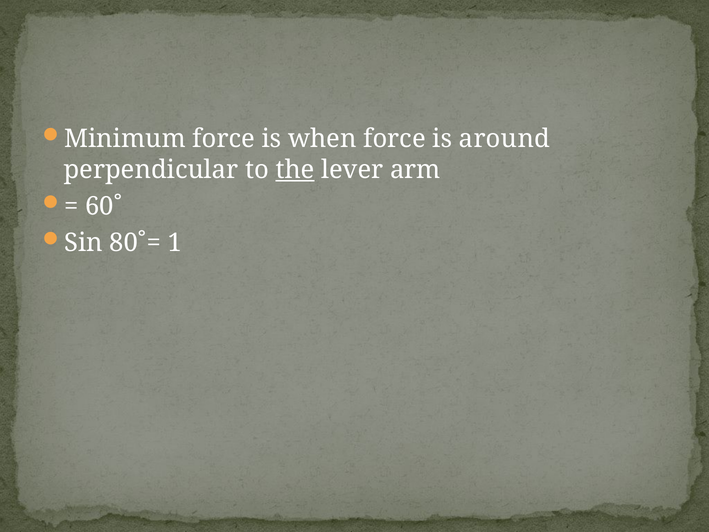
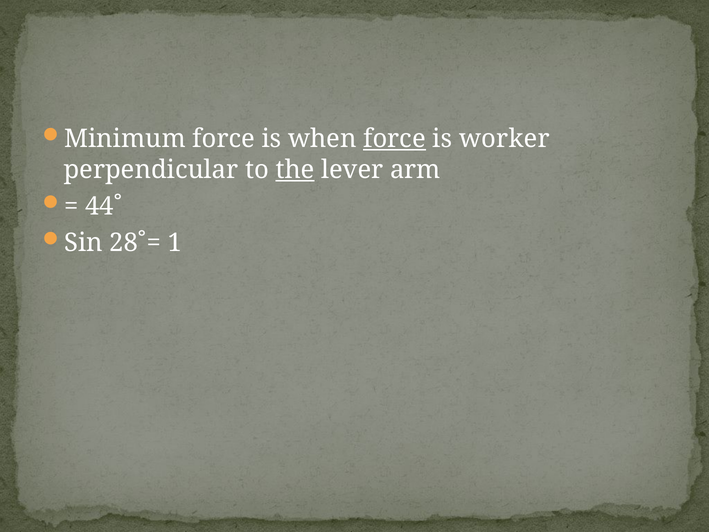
force at (394, 139) underline: none -> present
around: around -> worker
60˚: 60˚ -> 44˚
80˚=: 80˚= -> 28˚=
